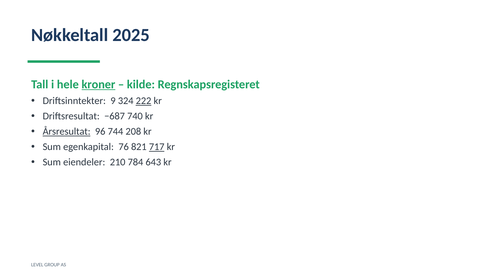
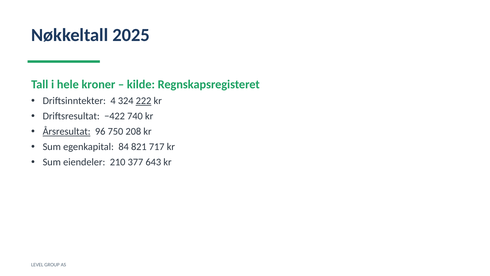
kroner underline: present -> none
9: 9 -> 4
−687: −687 -> −422
744: 744 -> 750
76: 76 -> 84
717 underline: present -> none
784: 784 -> 377
